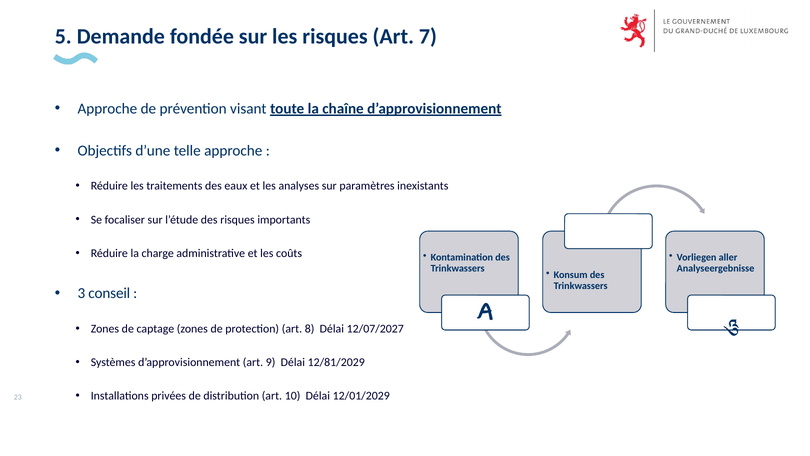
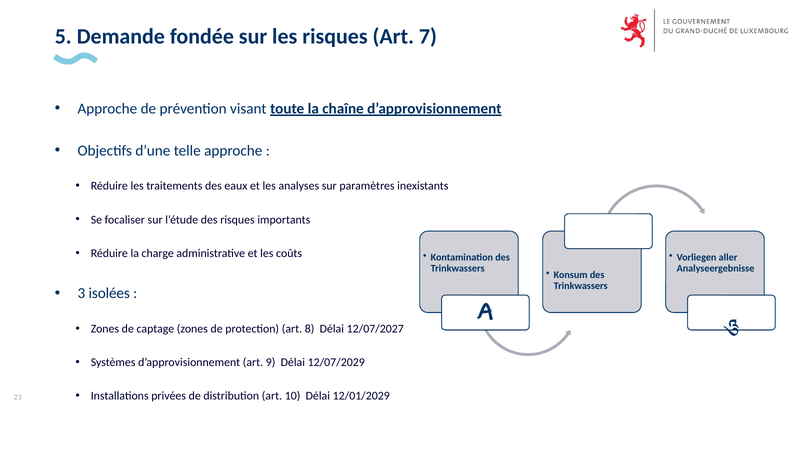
conseil: conseil -> isolées
12/81/2029: 12/81/2029 -> 12/07/2029
